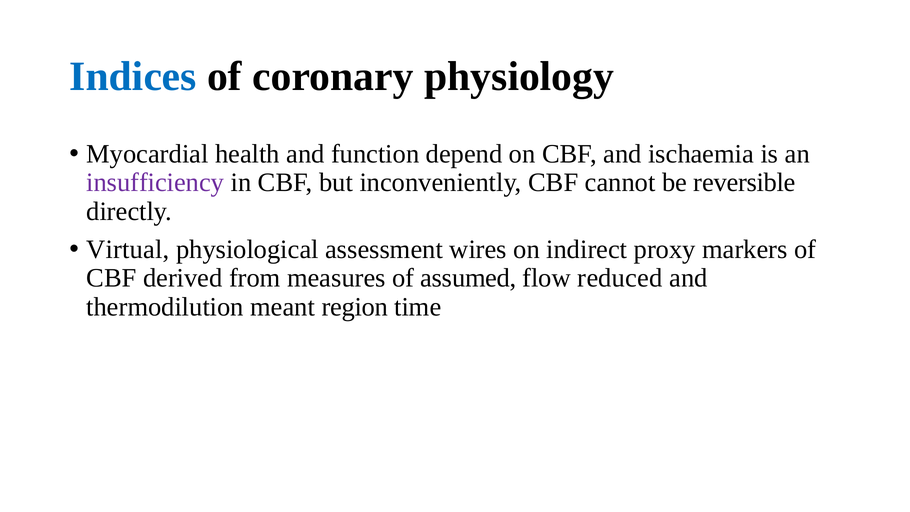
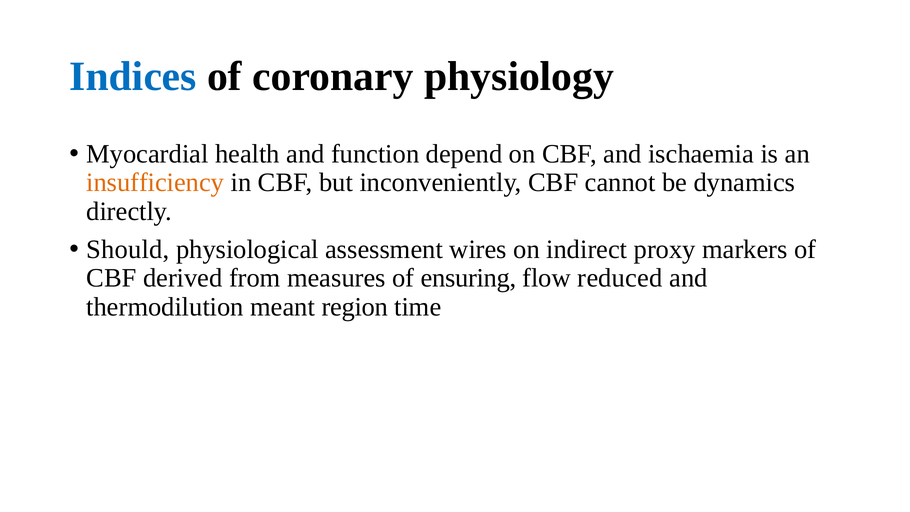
insufficiency colour: purple -> orange
reversible: reversible -> dynamics
Virtual: Virtual -> Should
assumed: assumed -> ensuring
